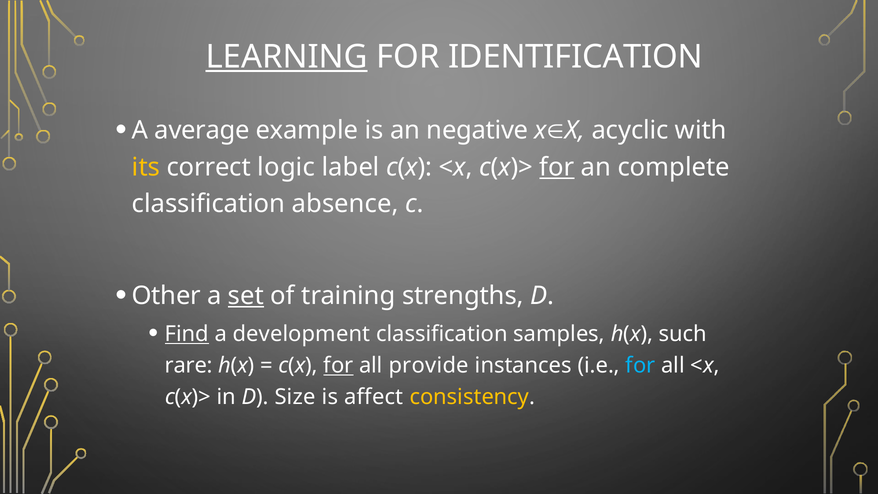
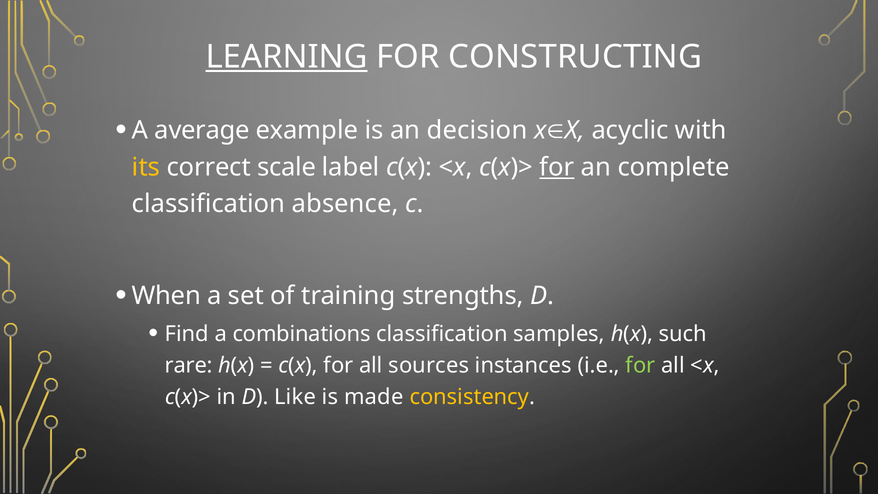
IDENTIFICATION: IDENTIFICATION -> CONSTRUCTING
negative: negative -> decision
logic: logic -> scale
Other: Other -> When
set underline: present -> none
Find underline: present -> none
development: development -> combinations
for at (338, 366) underline: present -> none
provide: provide -> sources
for at (640, 366) colour: light blue -> light green
Size: Size -> Like
affect: affect -> made
